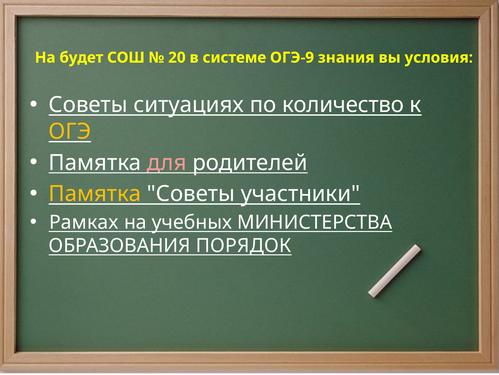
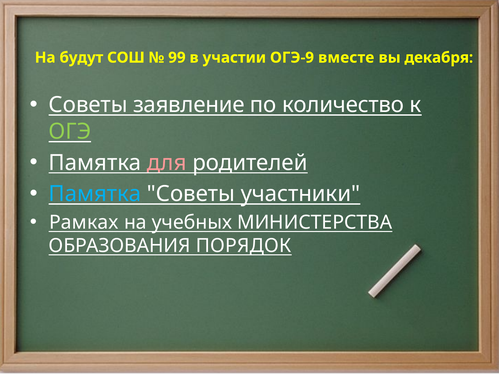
будет: будет -> будут
20: 20 -> 99
системе: системе -> участии
знания: знания -> вместе
условия: условия -> декабря
ситуациях: ситуациях -> заявление
ОГЭ colour: yellow -> light green
Памятка at (95, 193) colour: yellow -> light blue
